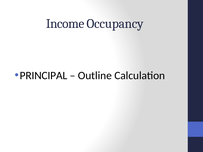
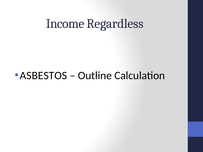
Occupancy: Occupancy -> Regardless
PRINCIPAL: PRINCIPAL -> ASBESTOS
